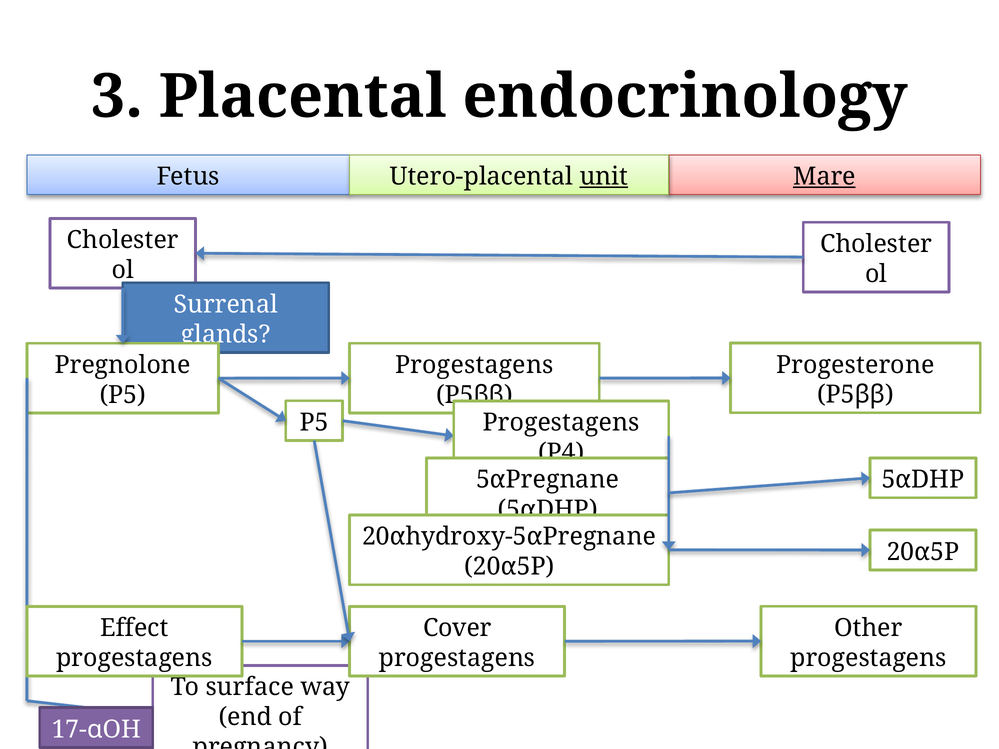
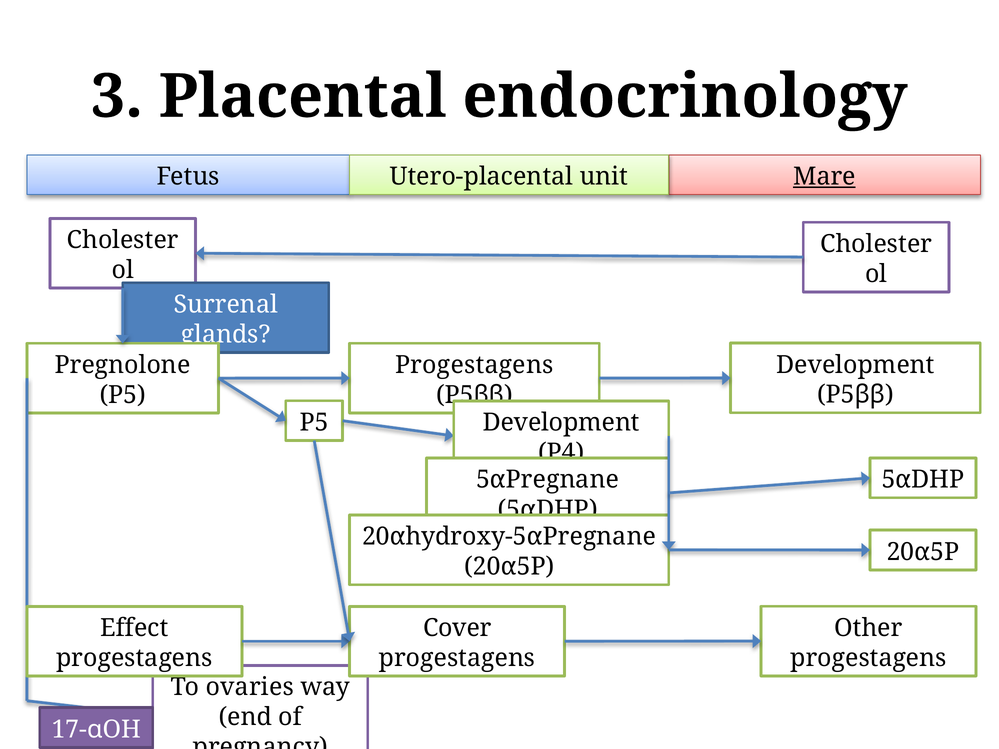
unit underline: present -> none
Progesterone at (855, 365): Progesterone -> Development
Progestagens at (561, 423): Progestagens -> Development
surface: surface -> ovaries
